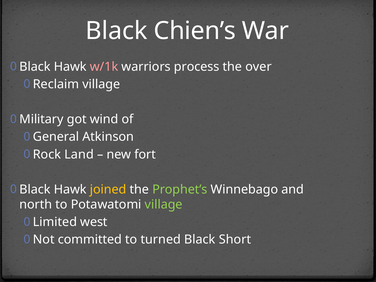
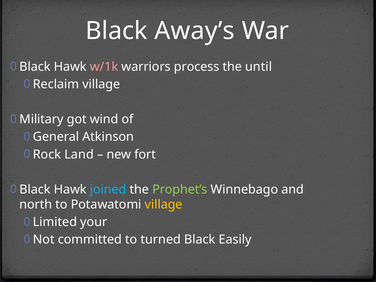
Chien’s: Chien’s -> Away’s
over: over -> until
joined colour: yellow -> light blue
village at (164, 205) colour: light green -> yellow
west: west -> your
Short: Short -> Easily
